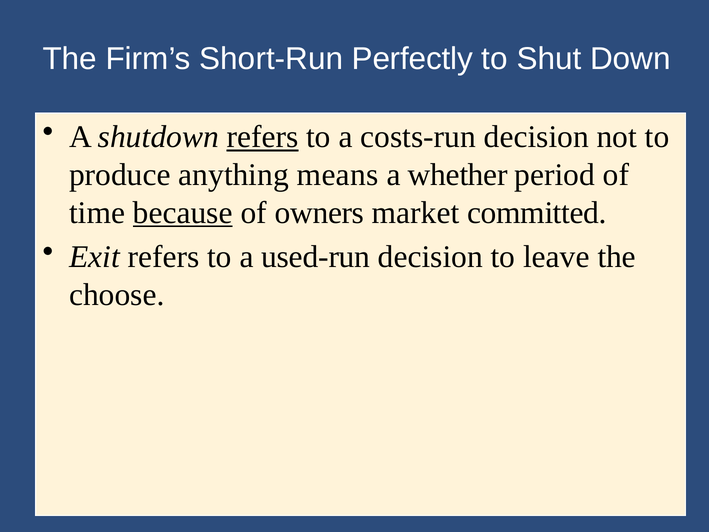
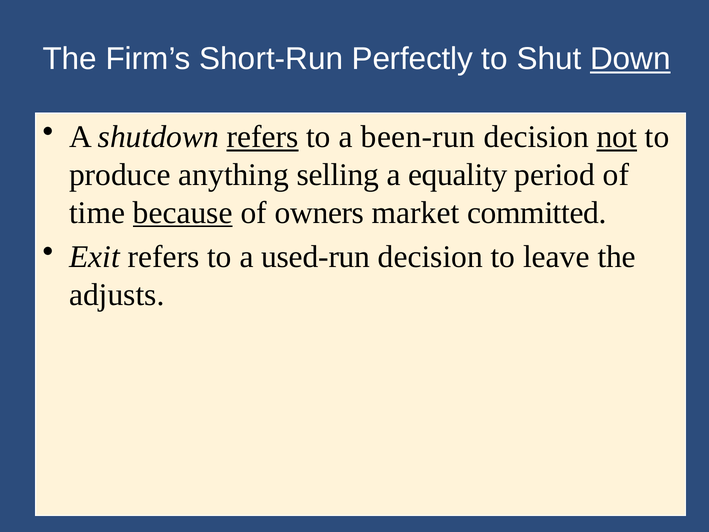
Down underline: none -> present
costs-run: costs-run -> been-run
not underline: none -> present
means: means -> selling
whether: whether -> equality
choose: choose -> adjusts
